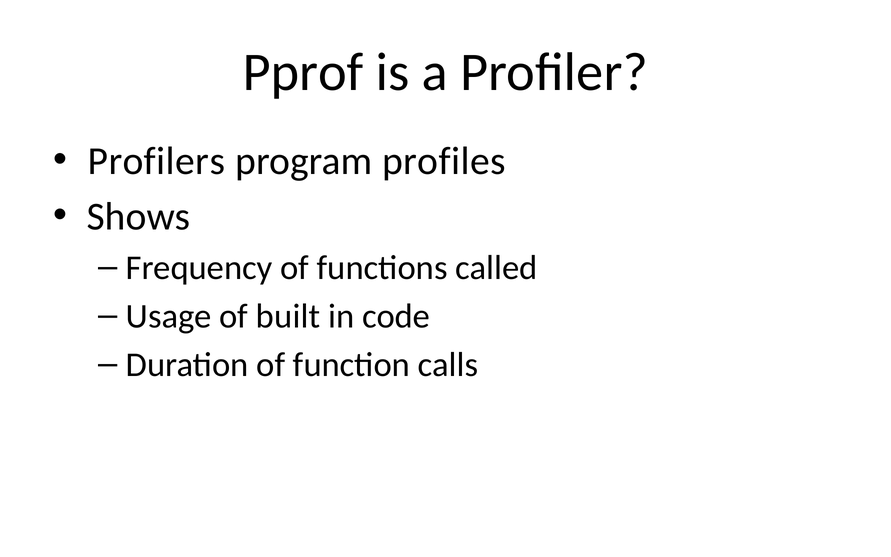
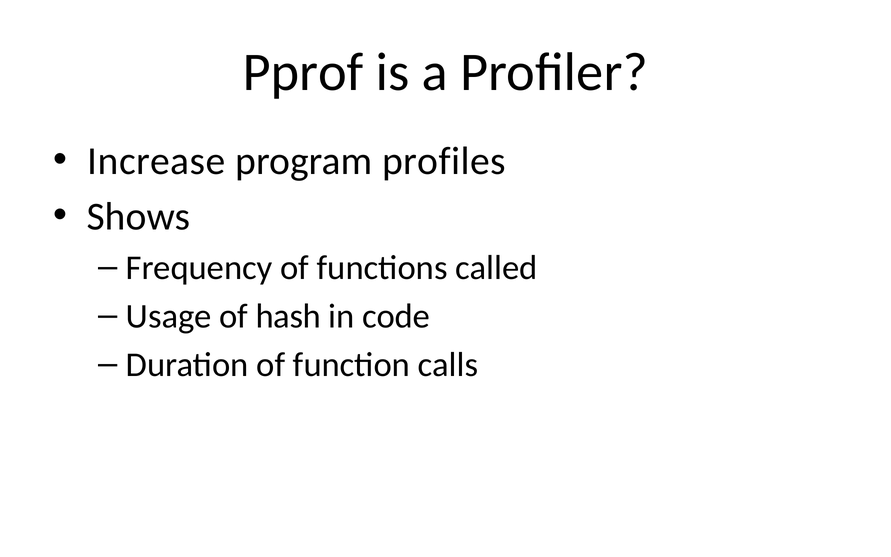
Profilers: Profilers -> Increase
built: built -> hash
